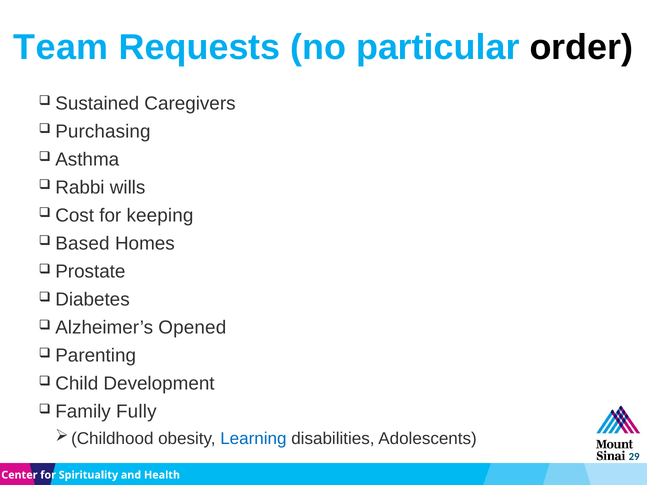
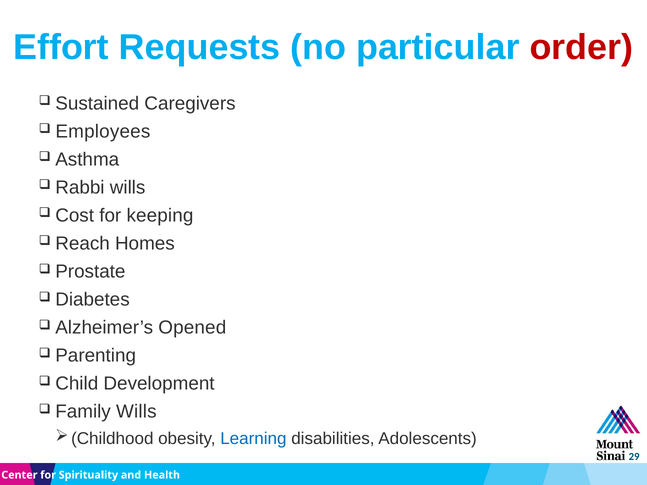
Team: Team -> Effort
order colour: black -> red
Purchasing: Purchasing -> Employees
Based: Based -> Reach
Family Fully: Fully -> Wills
